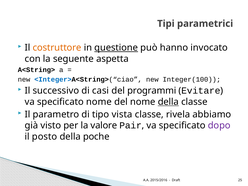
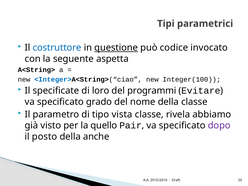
costruttore colour: orange -> blue
hanno: hanno -> codice
successivo: successivo -> specificate
casi: casi -> loro
specificato nome: nome -> grado
della at (168, 102) underline: present -> none
valore: valore -> quello
poche: poche -> anche
